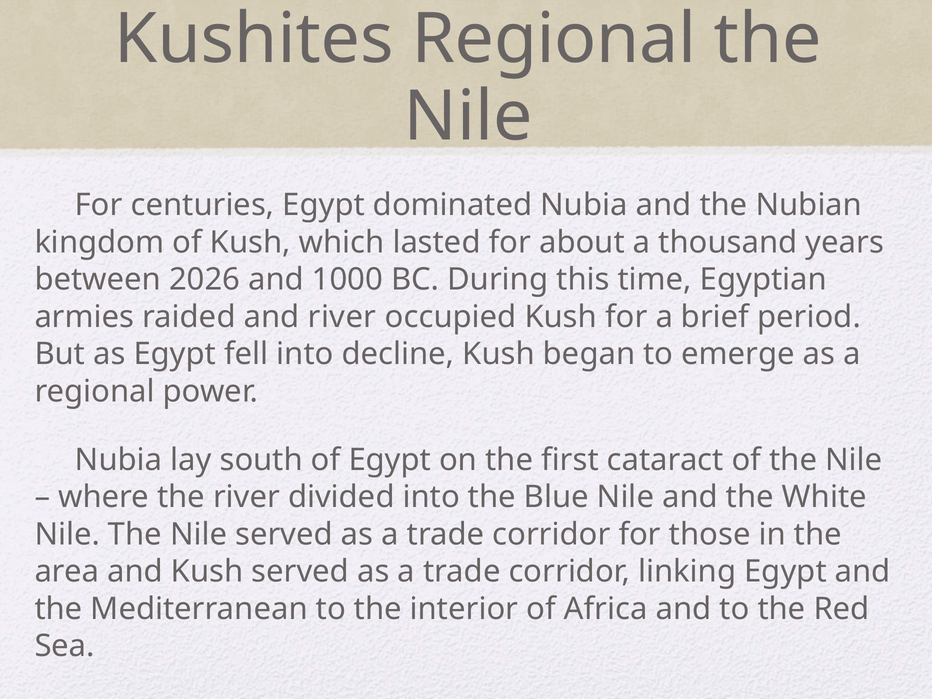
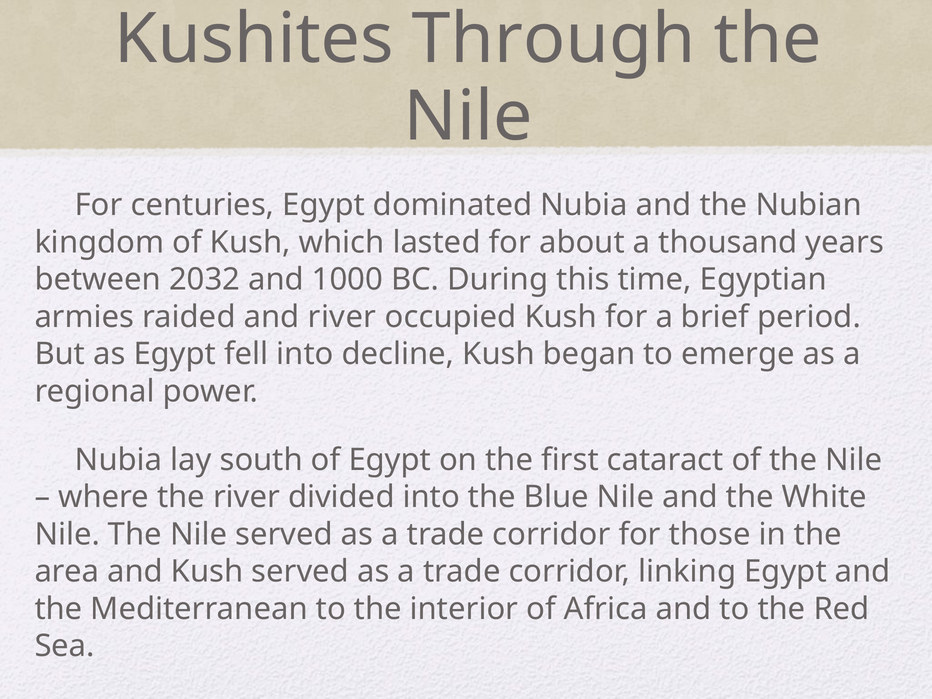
Kushites Regional: Regional -> Through
2026: 2026 -> 2032
